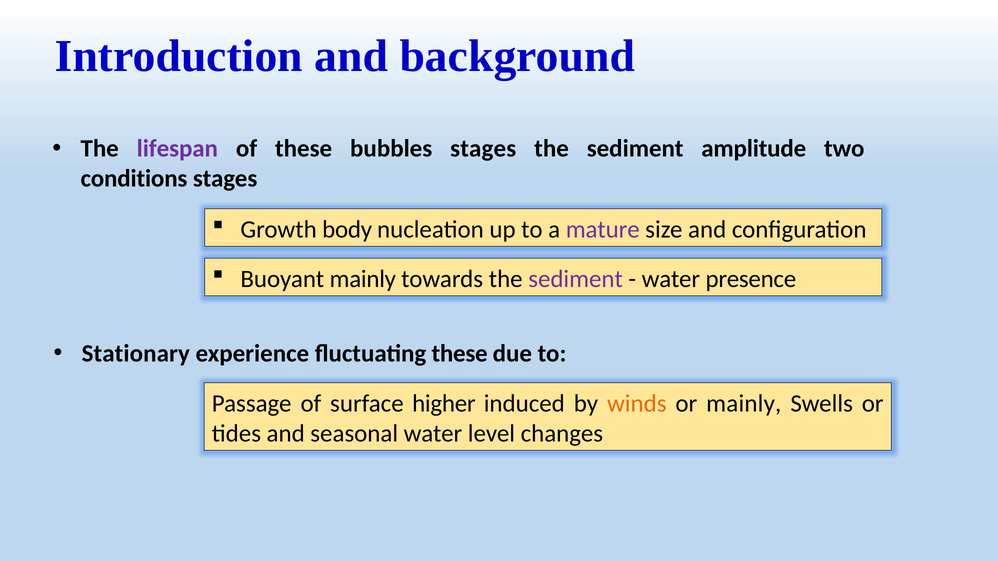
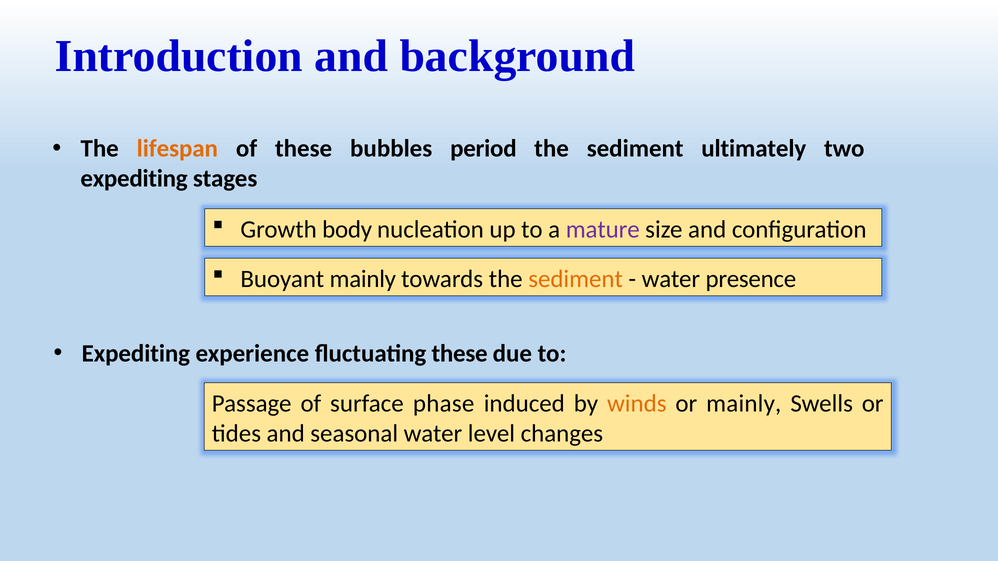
lifespan colour: purple -> orange
bubbles stages: stages -> period
amplitude: amplitude -> ultimately
conditions at (134, 179): conditions -> expediting
sediment at (576, 279) colour: purple -> orange
Stationary at (136, 354): Stationary -> Expediting
higher: higher -> phase
